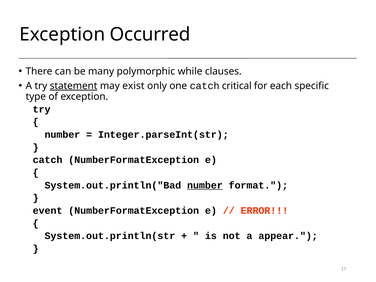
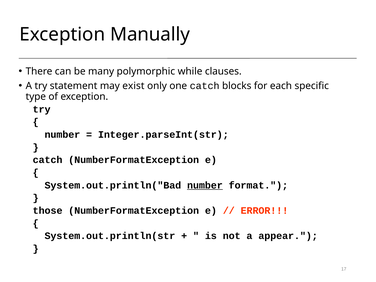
Occurred: Occurred -> Manually
statement underline: present -> none
critical: critical -> blocks
event: event -> those
